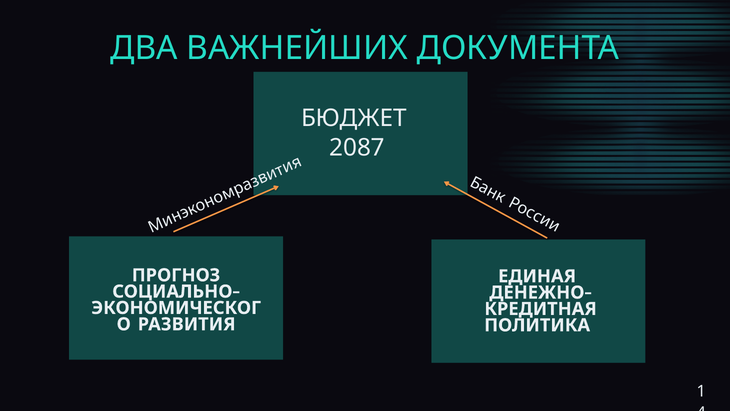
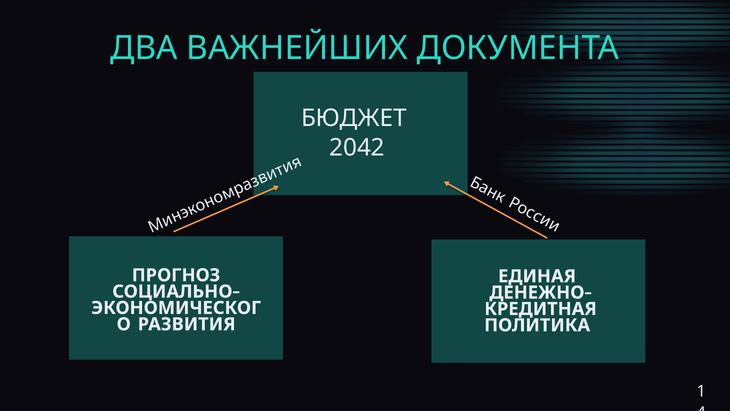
2087: 2087 -> 2042
